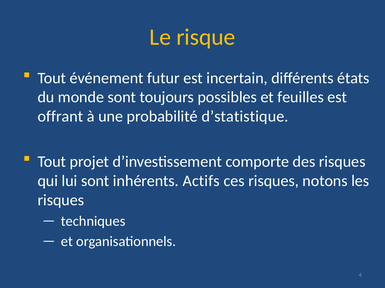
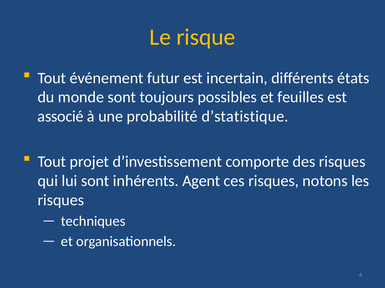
offrant: offrant -> associé
Actifs: Actifs -> Agent
